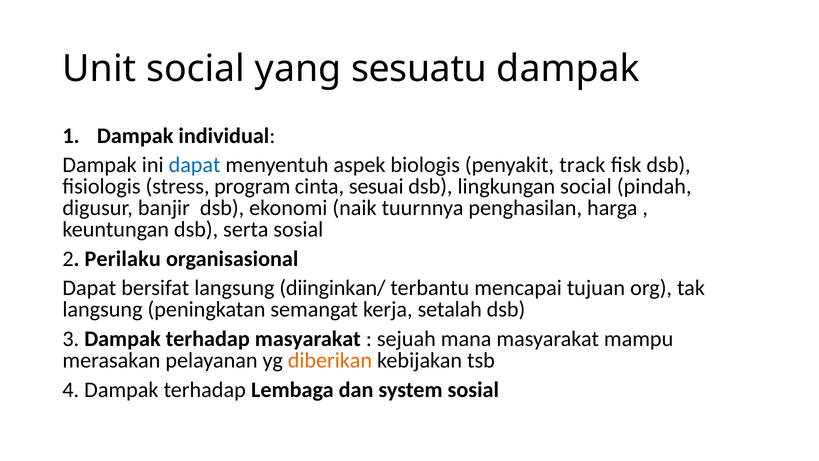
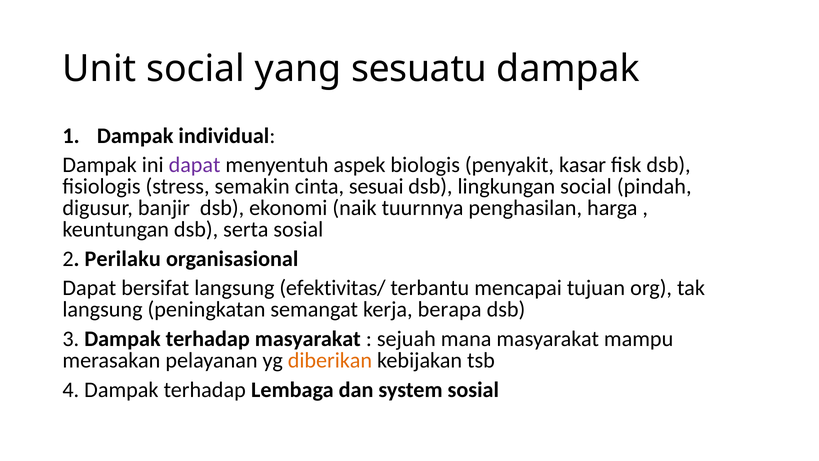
dapat at (195, 165) colour: blue -> purple
track: track -> kasar
program: program -> semakin
diinginkan/: diinginkan/ -> efektivitas/
setalah: setalah -> berapa
